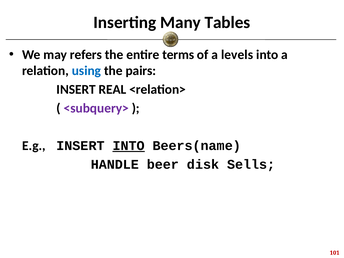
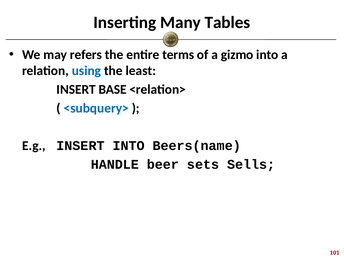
levels: levels -> gizmo
pairs: pairs -> least
REAL: REAL -> BASE
<subquery> colour: purple -> blue
INTO at (129, 146) underline: present -> none
disk: disk -> sets
